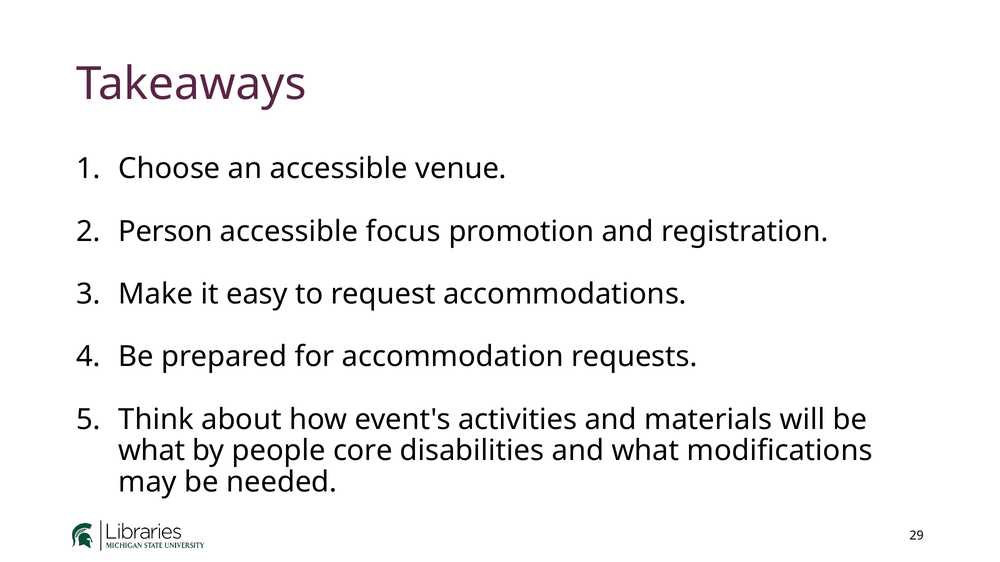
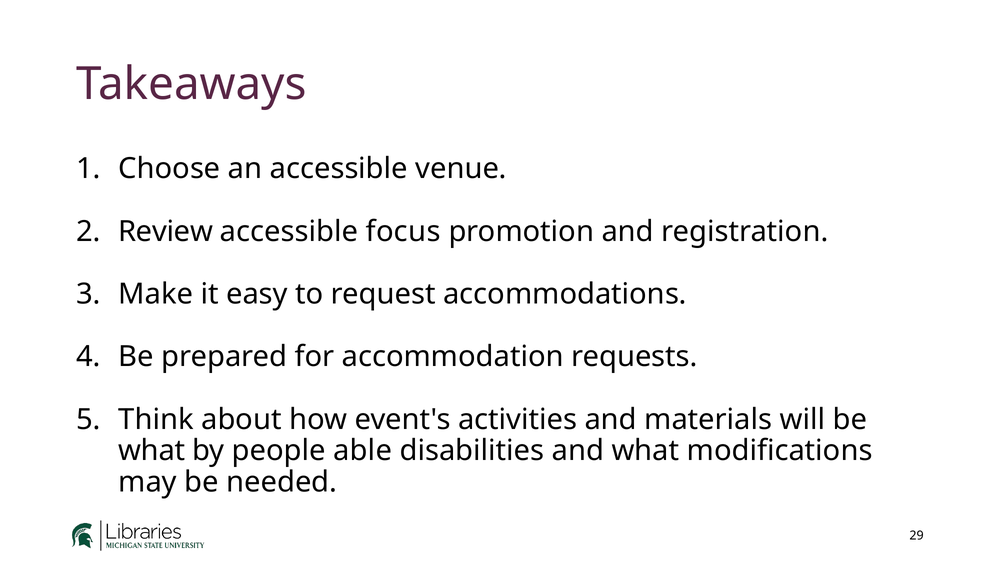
Person: Person -> Review
core: core -> able
